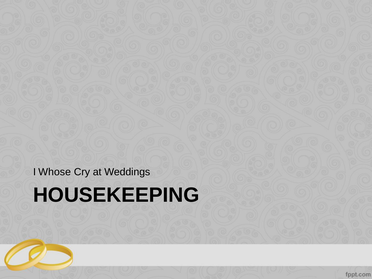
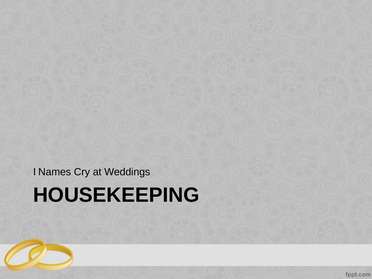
Whose: Whose -> Names
